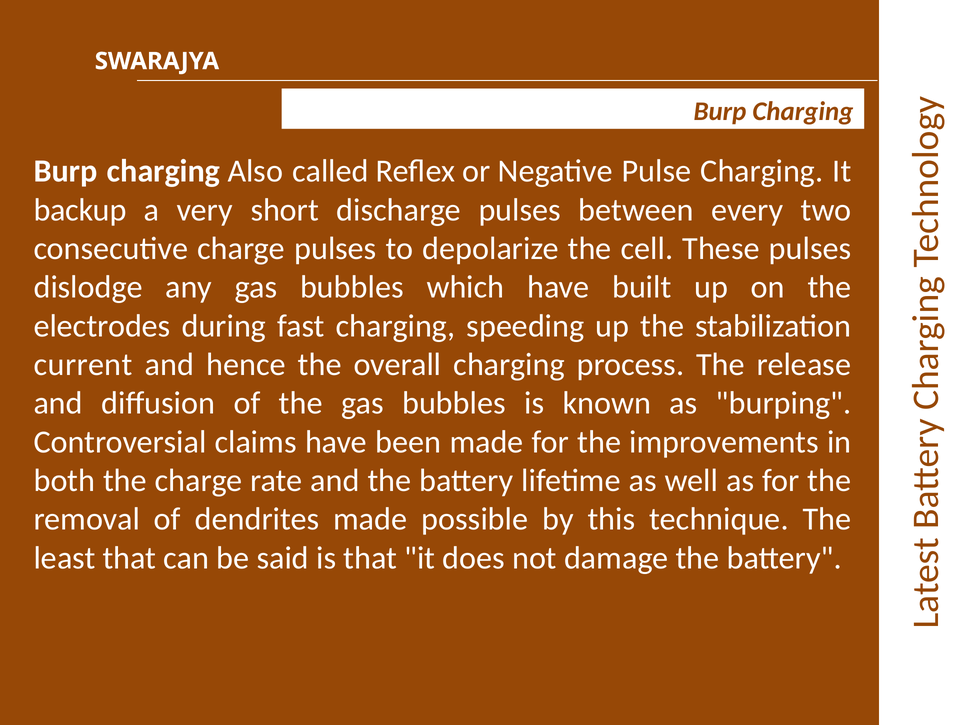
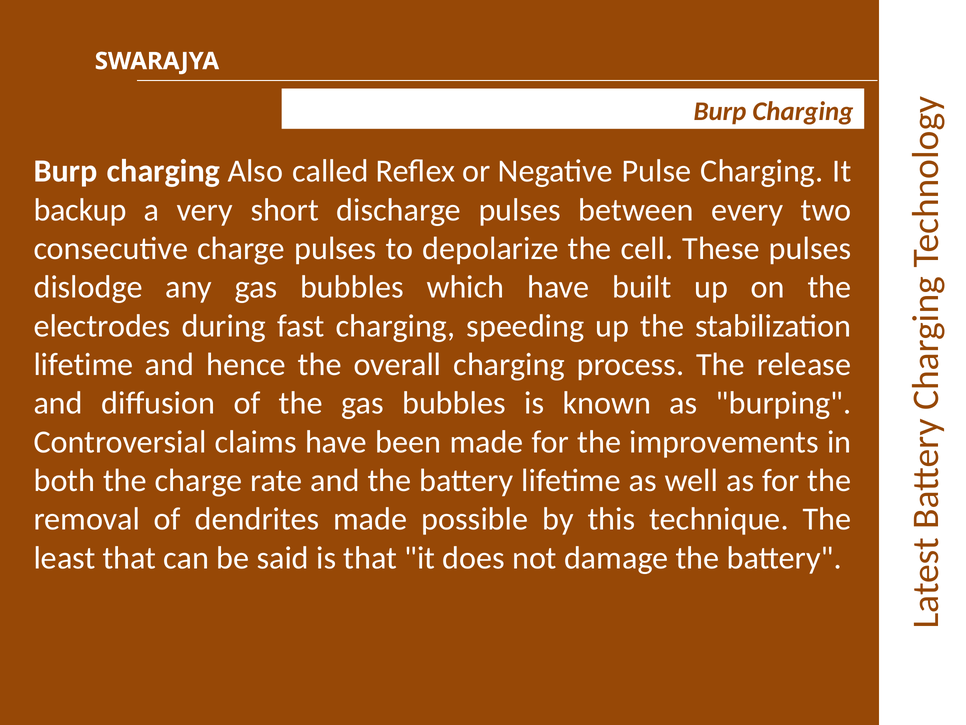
current at (83, 364): current -> lifetime
